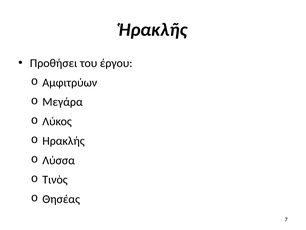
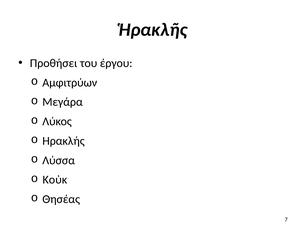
Τινὸς: Τινὸς -> Κοὐκ
